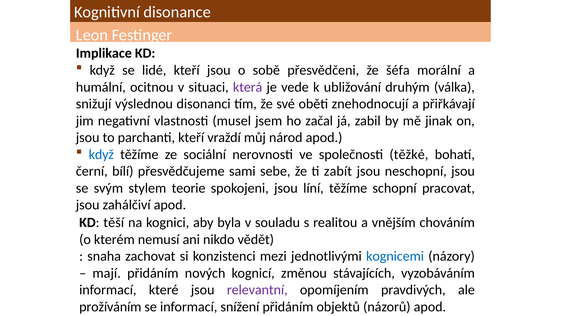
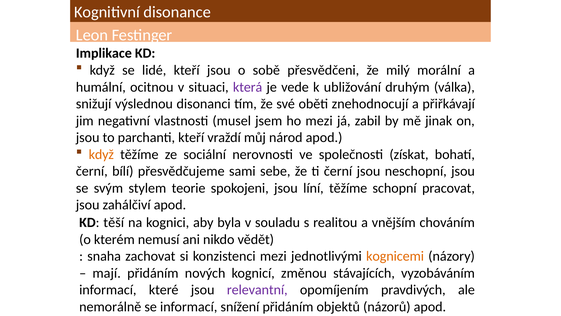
šéfa: šéfa -> milý
ho začal: začal -> mezi
když at (101, 154) colour: blue -> orange
těžké: těžké -> získat
ti zabít: zabít -> černí
kognicemi colour: blue -> orange
prožíváním: prožíváním -> nemorálně
